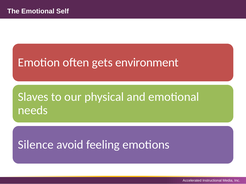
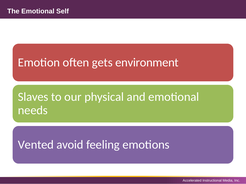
Silence: Silence -> Vented
